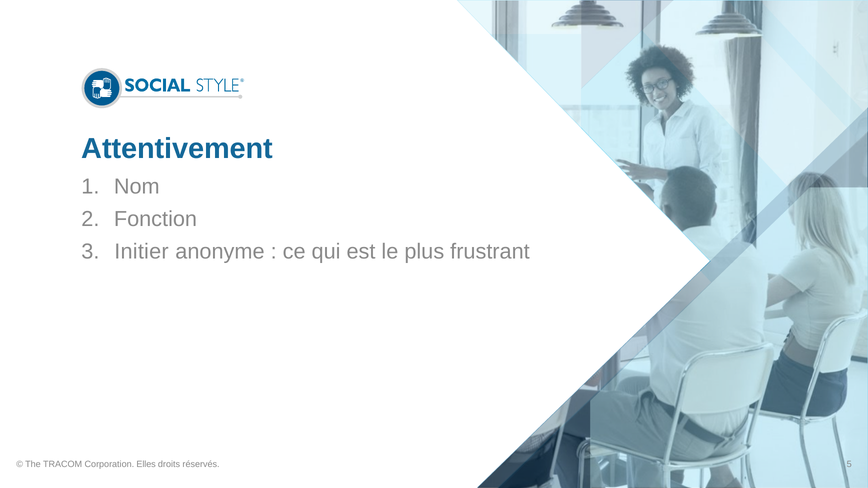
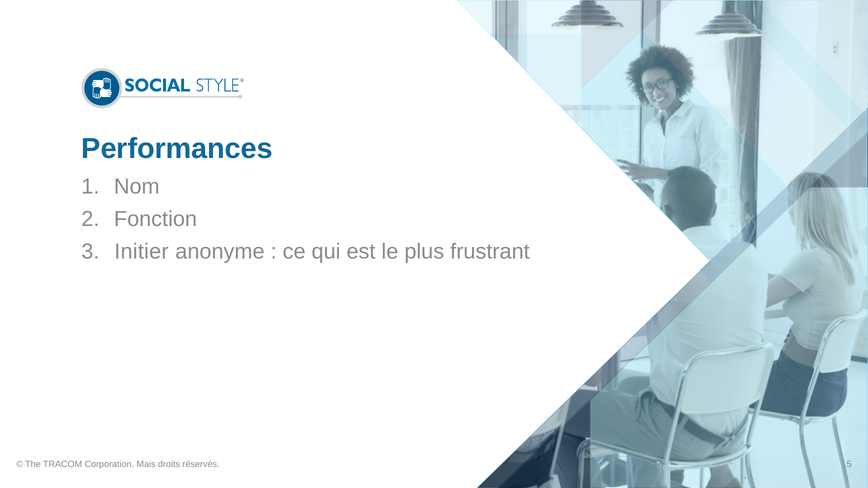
Attentivement: Attentivement -> Performances
Elles: Elles -> Mais
